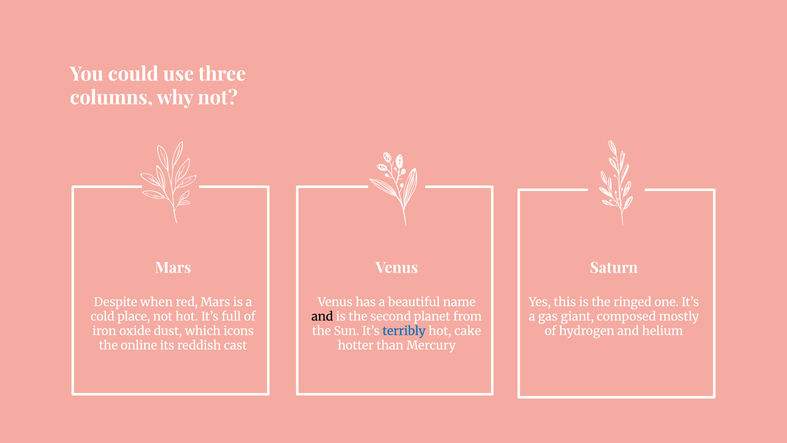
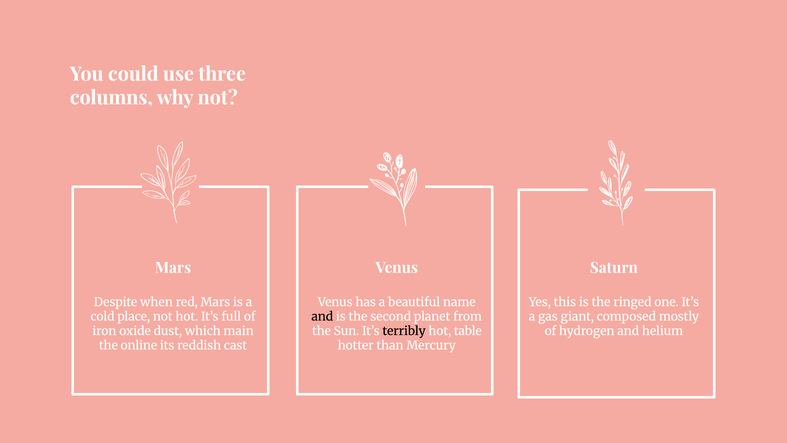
icons: icons -> main
terribly colour: blue -> black
cake: cake -> table
